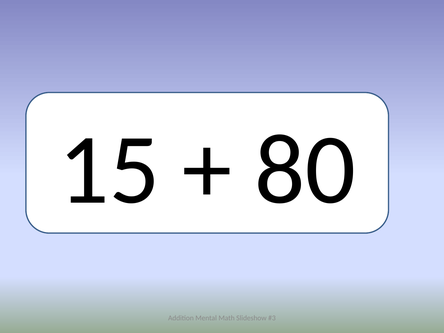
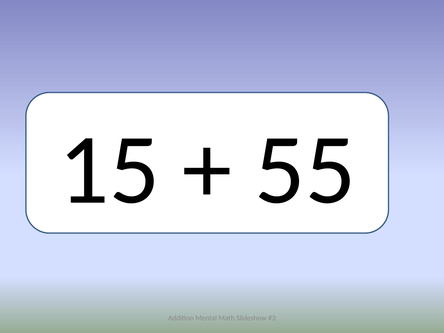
80: 80 -> 55
